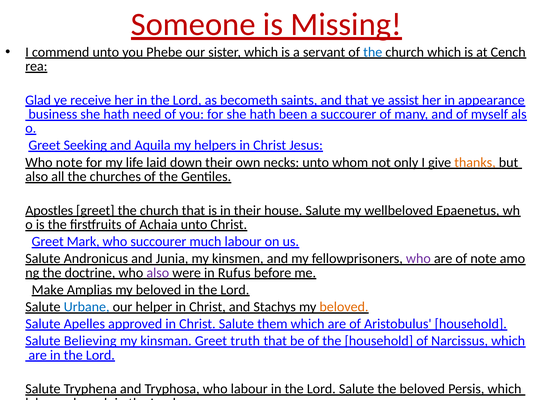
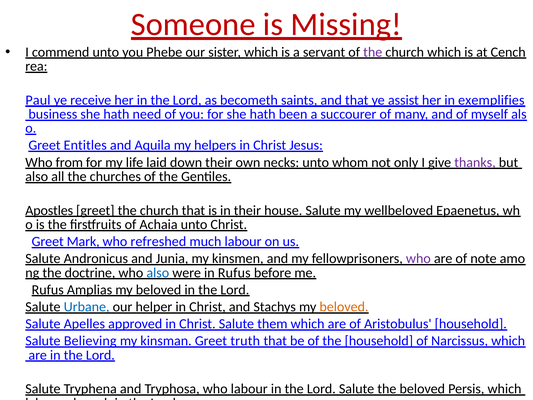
the at (373, 52) colour: blue -> purple
Glad: Glad -> Paul
appearance: appearance -> exemplifies
Seeking: Seeking -> Entitles
Who note: note -> from
thanks colour: orange -> purple
who succourer: succourer -> refreshed
also at (158, 273) colour: purple -> blue
Make at (48, 290): Make -> Rufus
